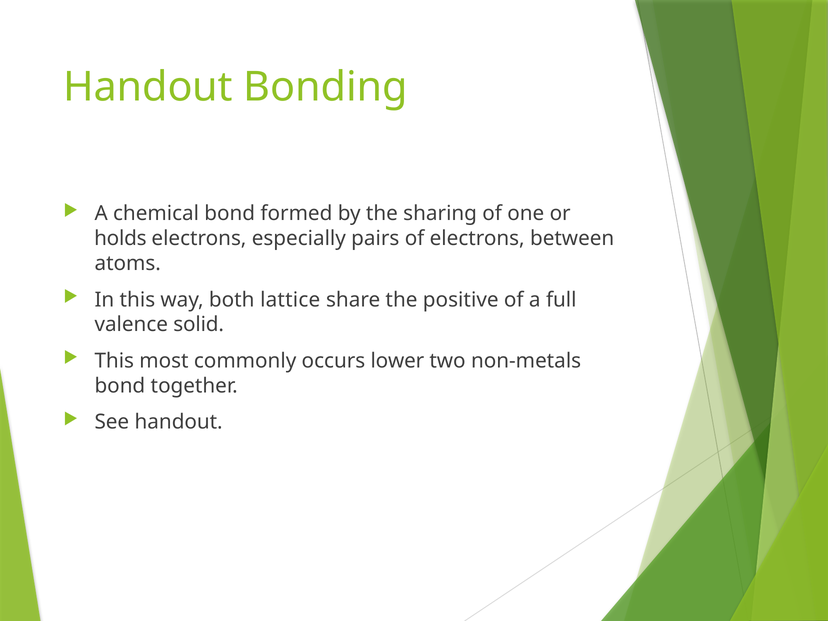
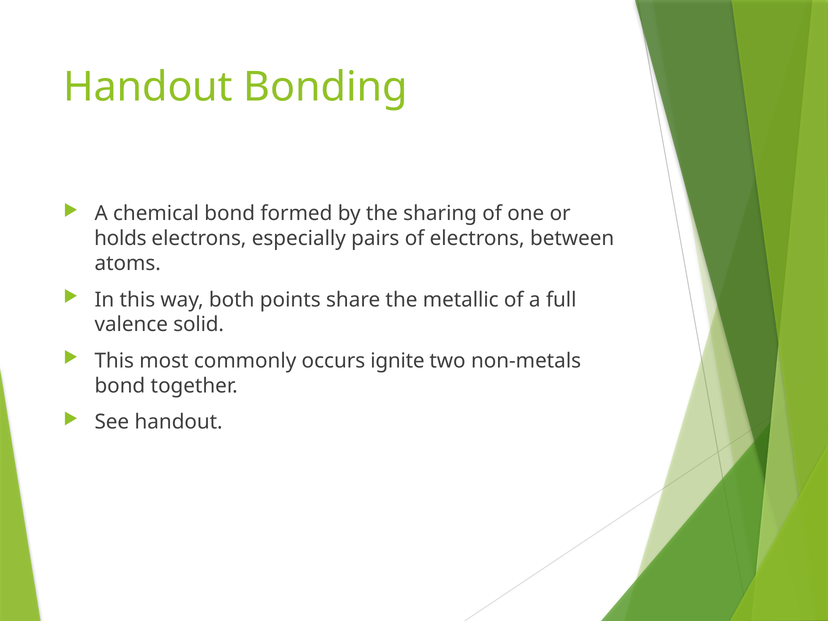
lattice: lattice -> points
positive: positive -> metallic
lower: lower -> ignite
